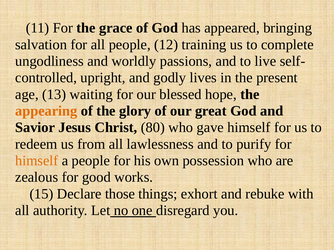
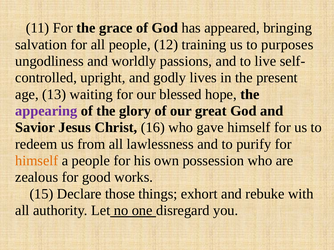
complete: complete -> purposes
appearing colour: orange -> purple
80: 80 -> 16
